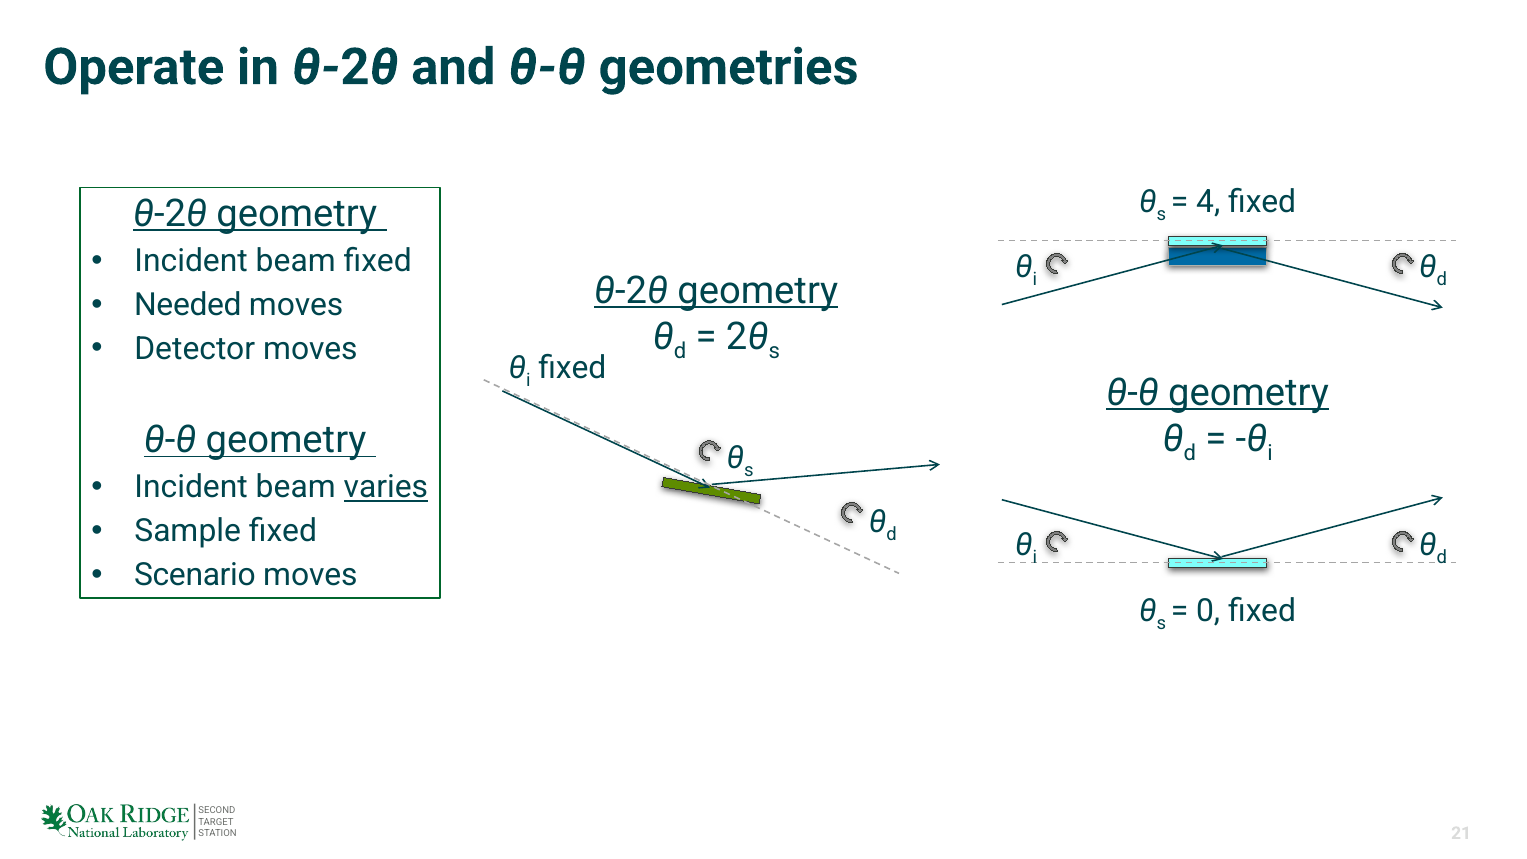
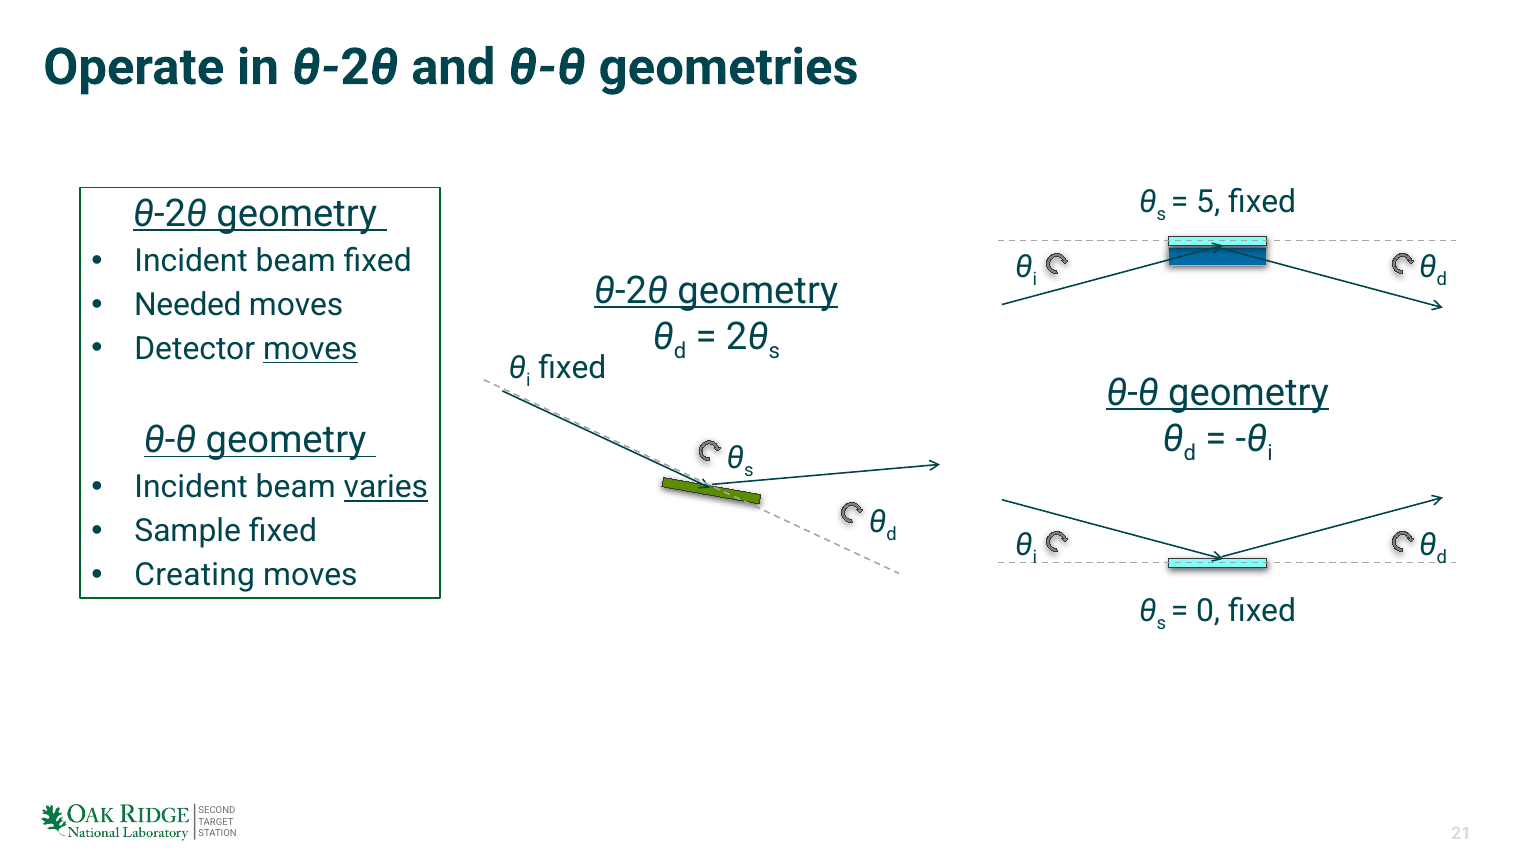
4: 4 -> 5
moves at (310, 349) underline: none -> present
Scenario: Scenario -> Creating
